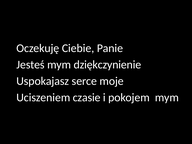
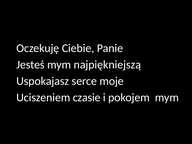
dziękczynienie: dziękczynienie -> najpiękniejszą
